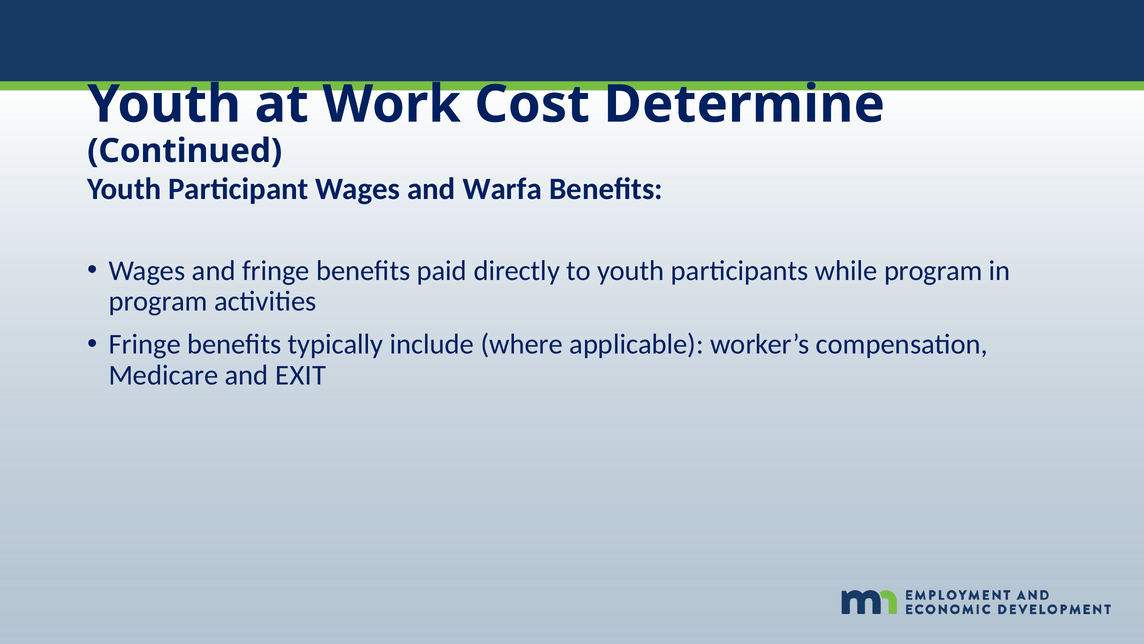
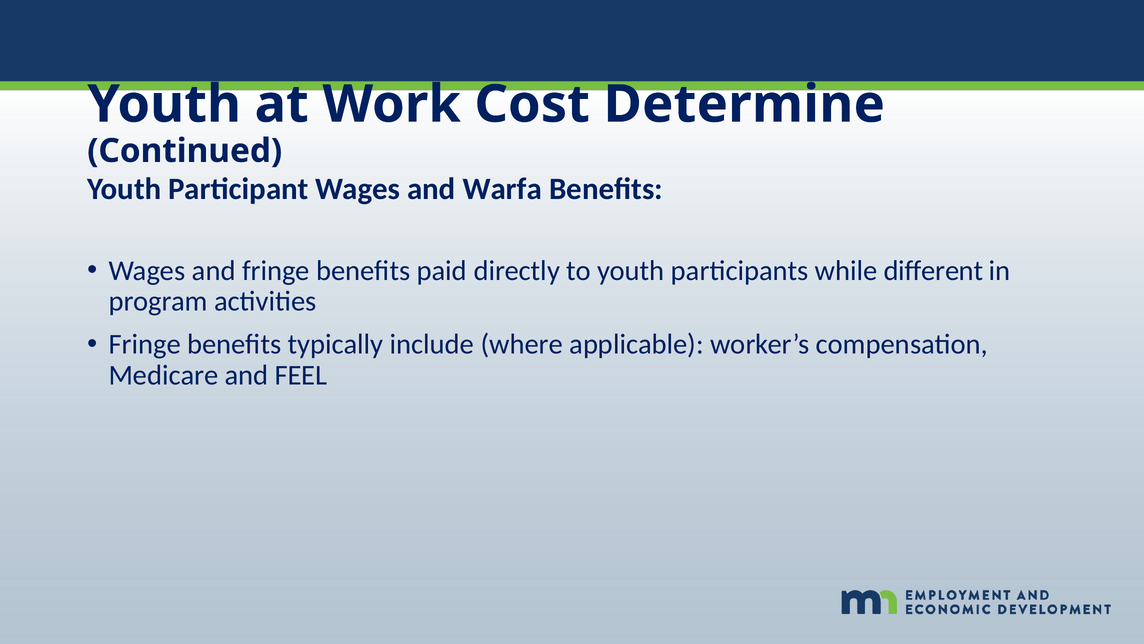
while program: program -> different
EXIT: EXIT -> FEEL
